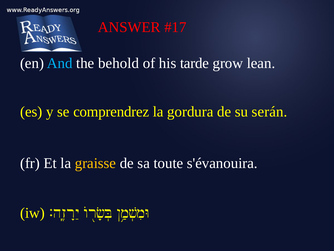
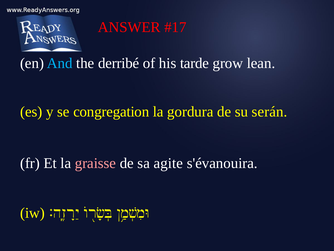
behold: behold -> derribé
comprendrez: comprendrez -> congregation
graisse colour: yellow -> pink
toute: toute -> agite
